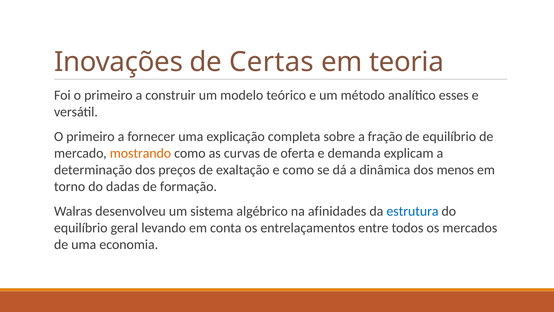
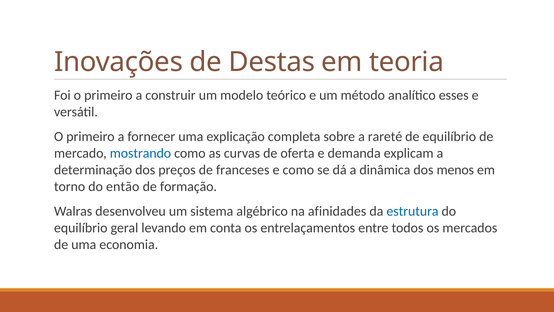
Certas: Certas -> Destas
fração: fração -> rareté
mostrando colour: orange -> blue
exaltação: exaltação -> franceses
dadas: dadas -> então
